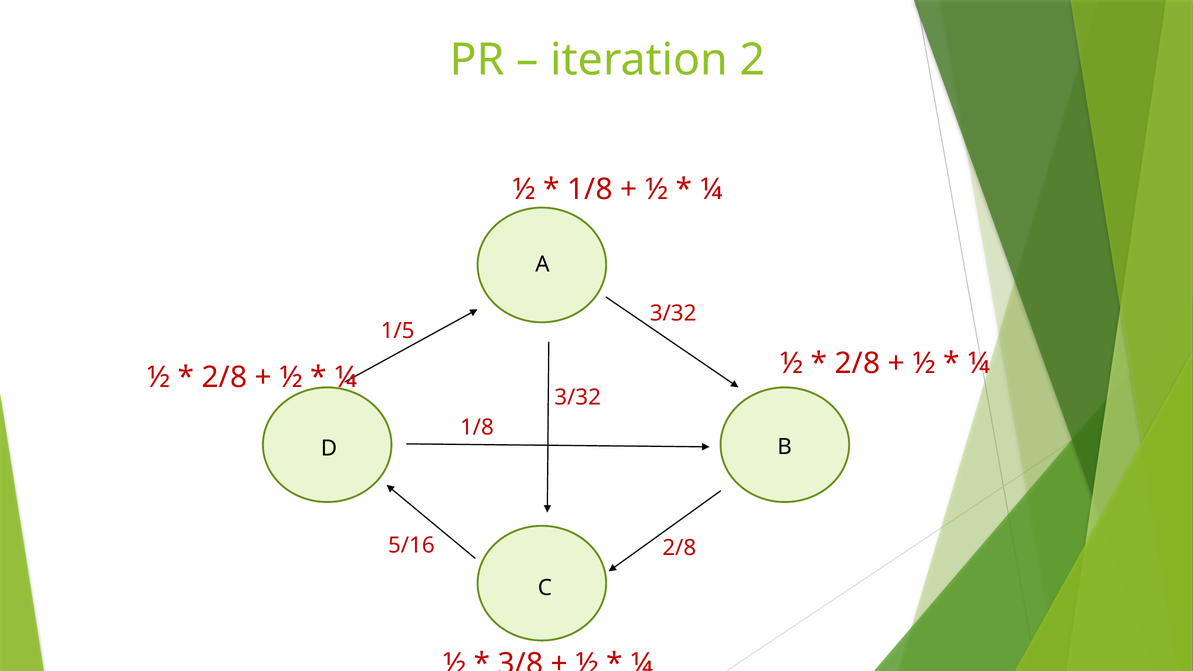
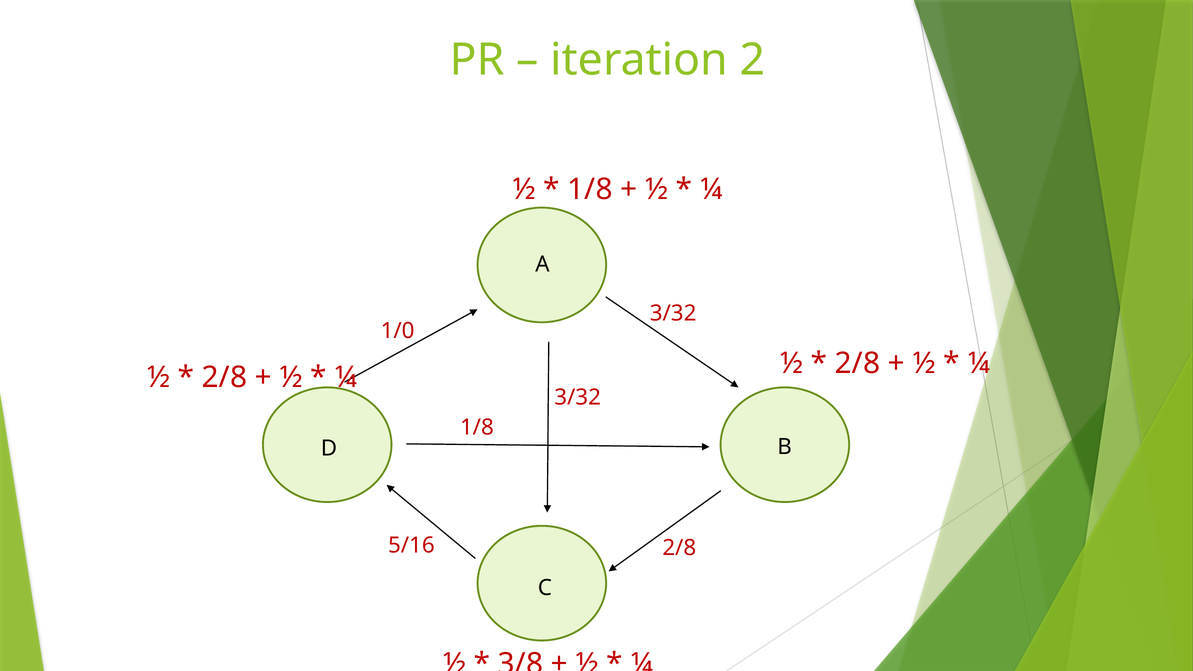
1/5: 1/5 -> 1/0
